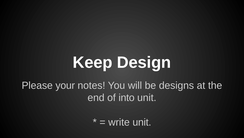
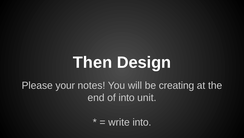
Keep: Keep -> Then
designs: designs -> creating
write unit: unit -> into
